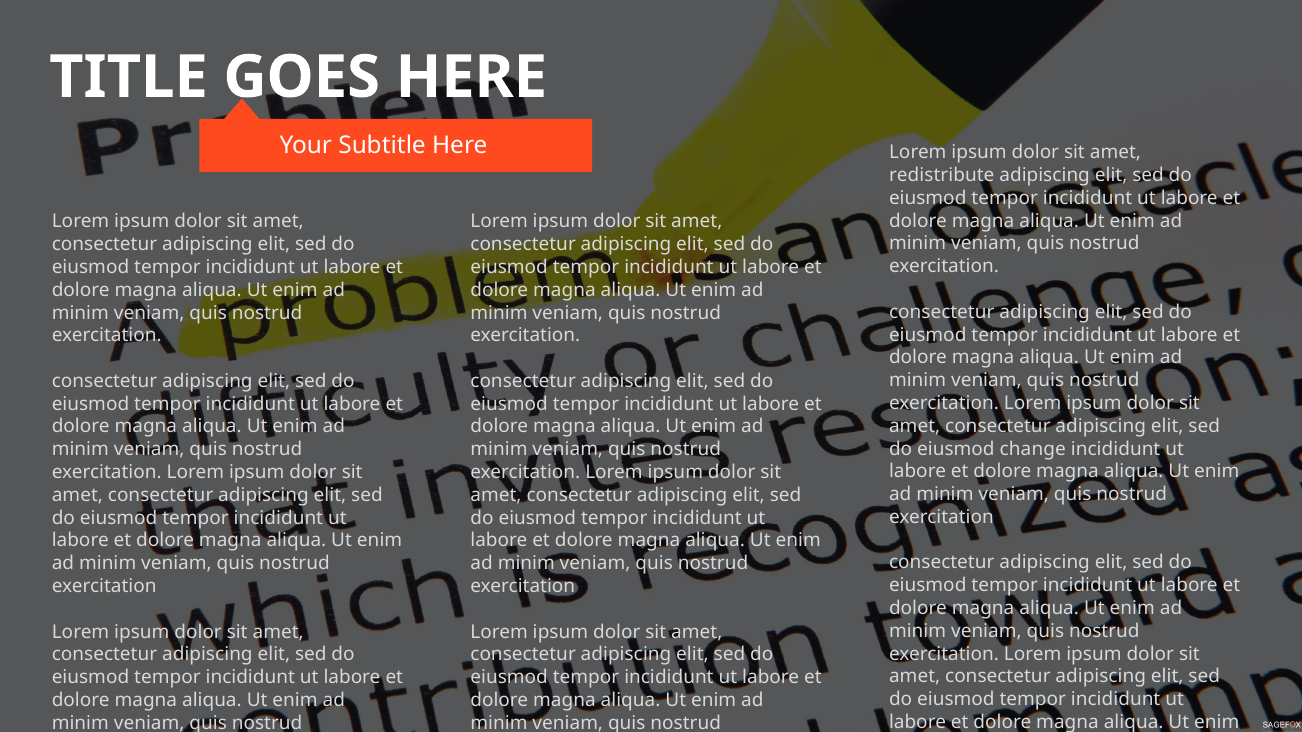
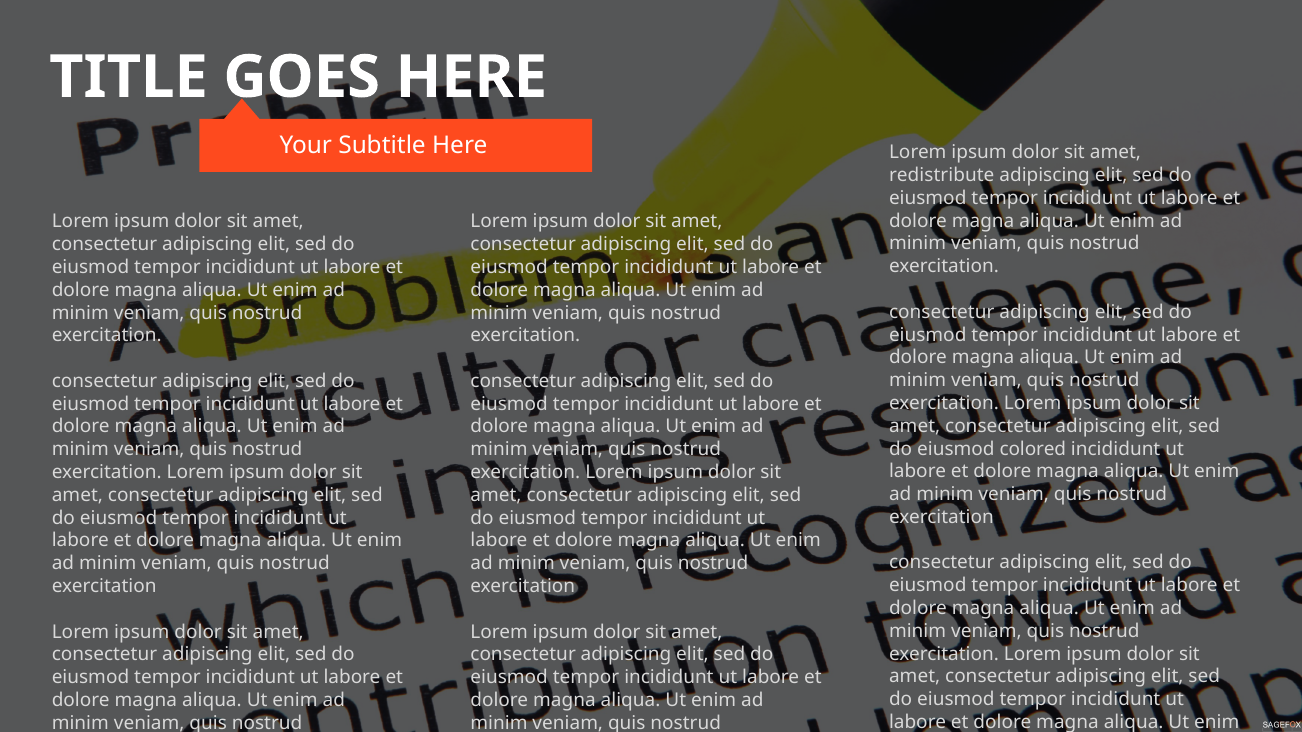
change: change -> colored
